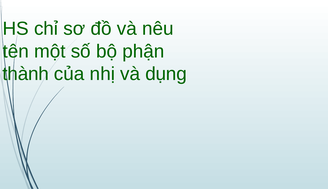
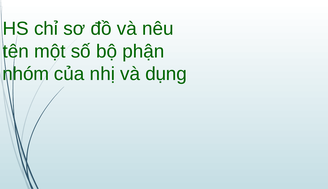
thành: thành -> nhóm
